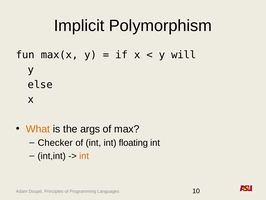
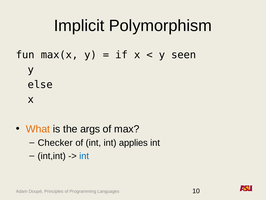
will: will -> seen
floating: floating -> applies
int at (84, 156) colour: orange -> blue
